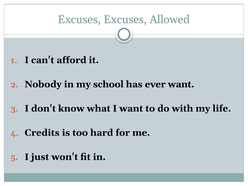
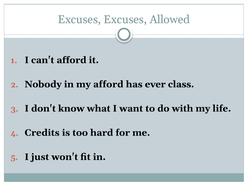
my school: school -> afford
ever want: want -> class
